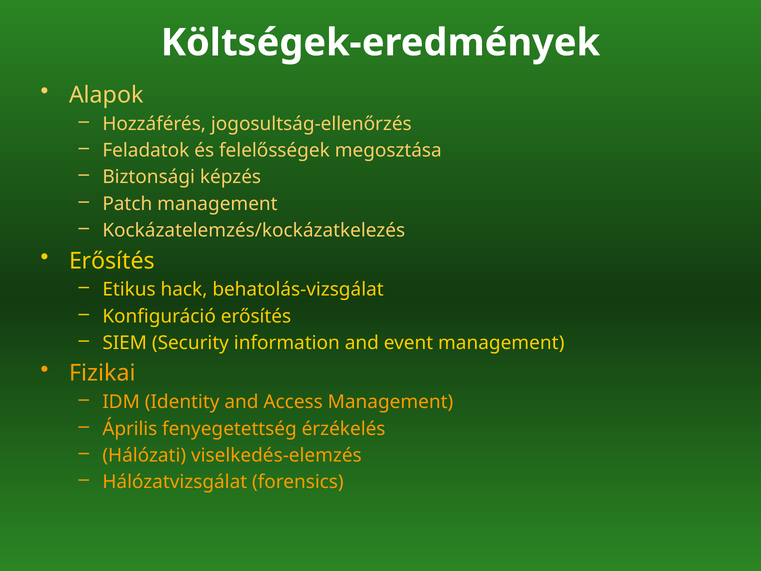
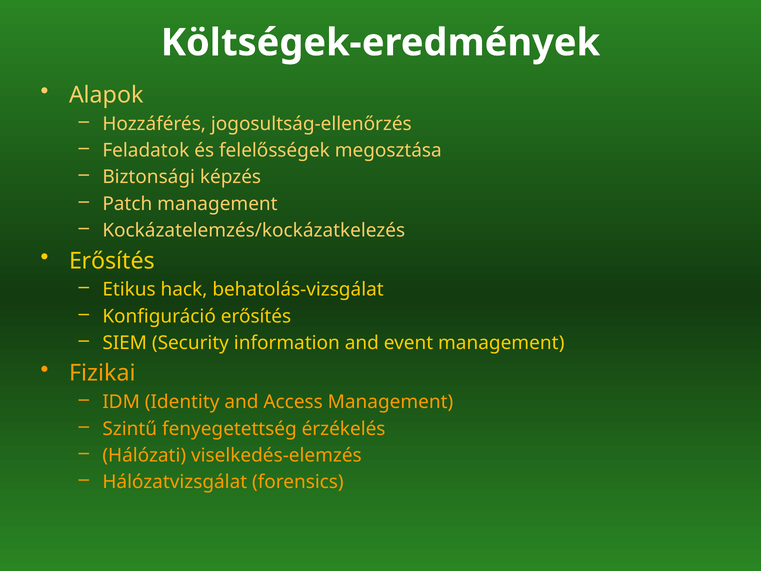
Április: Április -> Szintű
